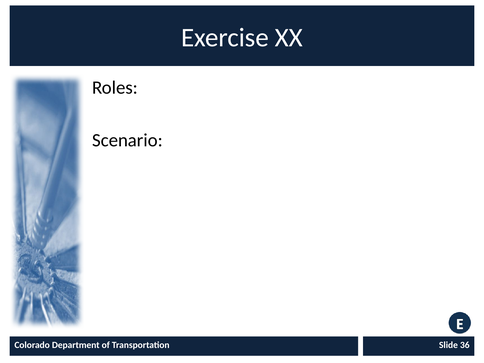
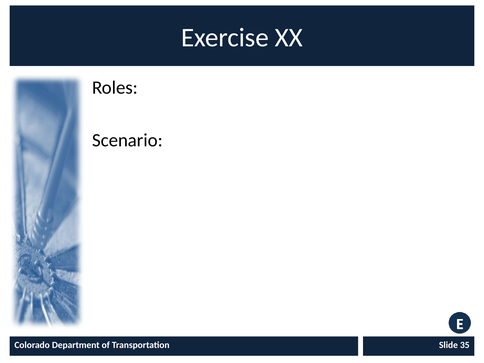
36: 36 -> 35
